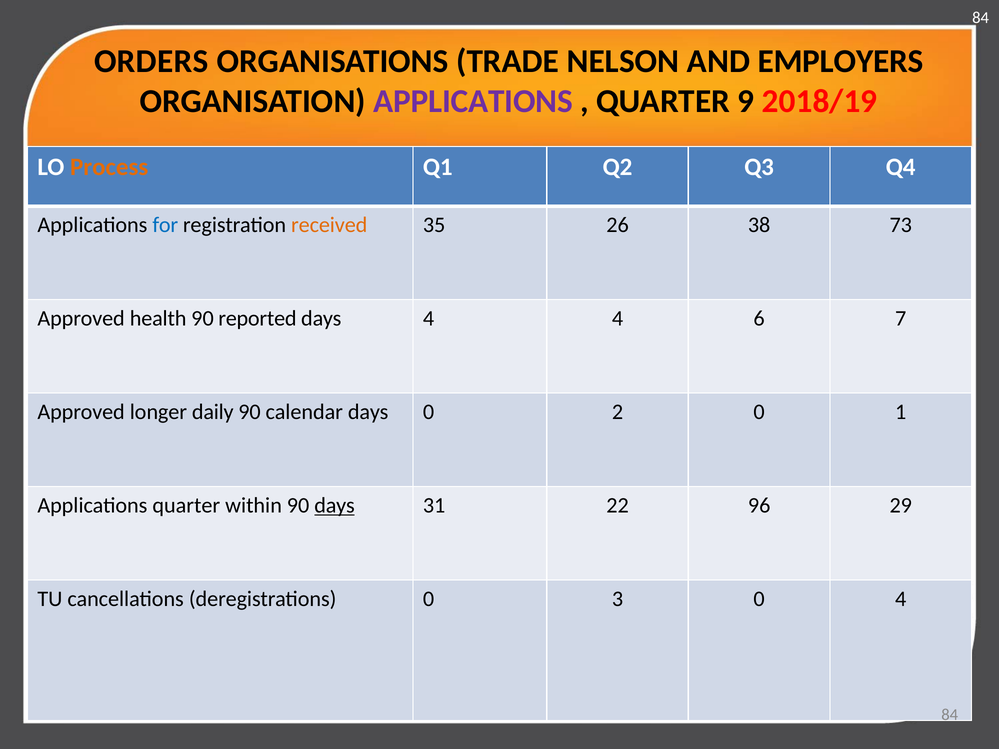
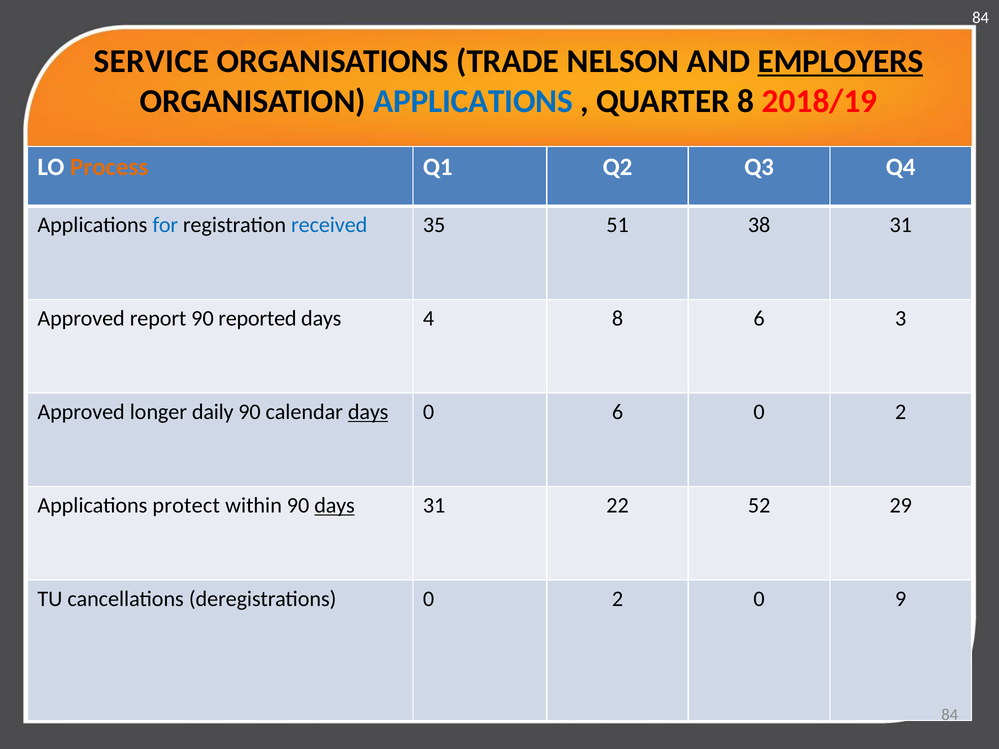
ORDERS: ORDERS -> SERVICE
EMPLOYERS underline: none -> present
APPLICATIONS at (473, 101) colour: purple -> blue
QUARTER 9: 9 -> 8
received colour: orange -> blue
26: 26 -> 51
38 73: 73 -> 31
health: health -> report
4 4: 4 -> 8
7: 7 -> 3
days at (368, 412) underline: none -> present
0 2: 2 -> 6
1 at (901, 412): 1 -> 2
Applications quarter: quarter -> protect
96: 96 -> 52
deregistrations 0 3: 3 -> 2
0 4: 4 -> 9
